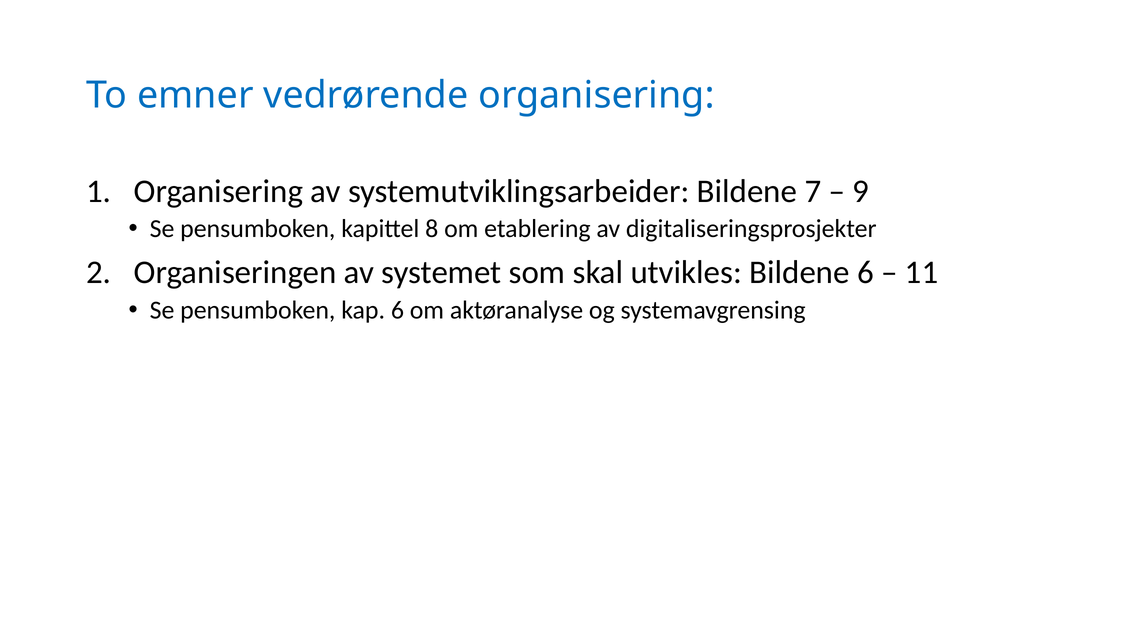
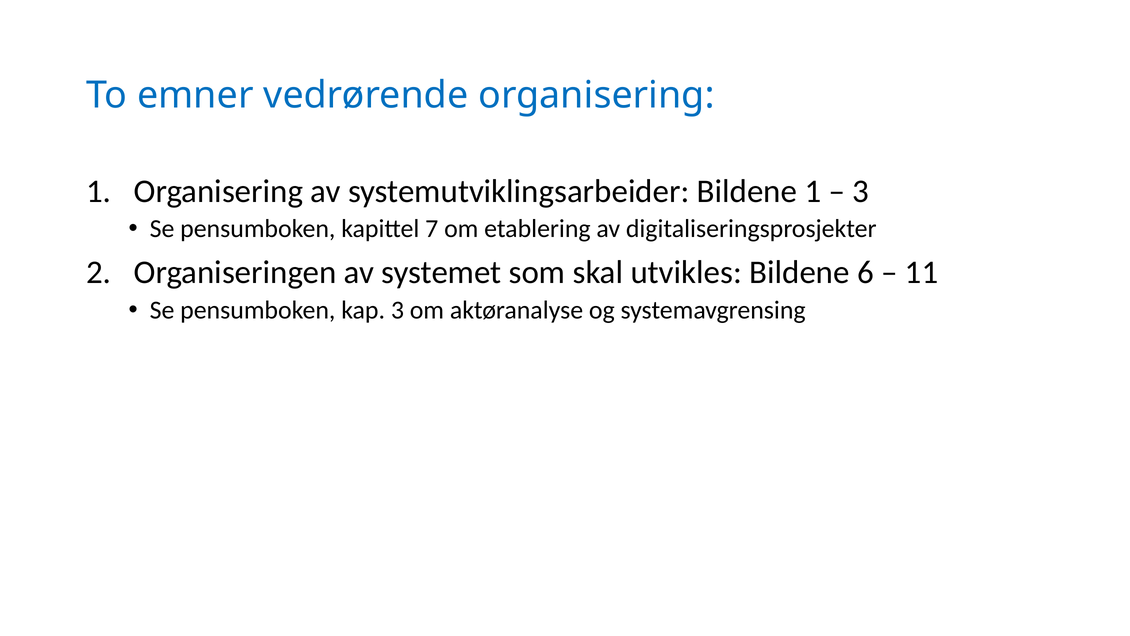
Bildene 7: 7 -> 1
9 at (861, 191): 9 -> 3
8: 8 -> 7
kap 6: 6 -> 3
